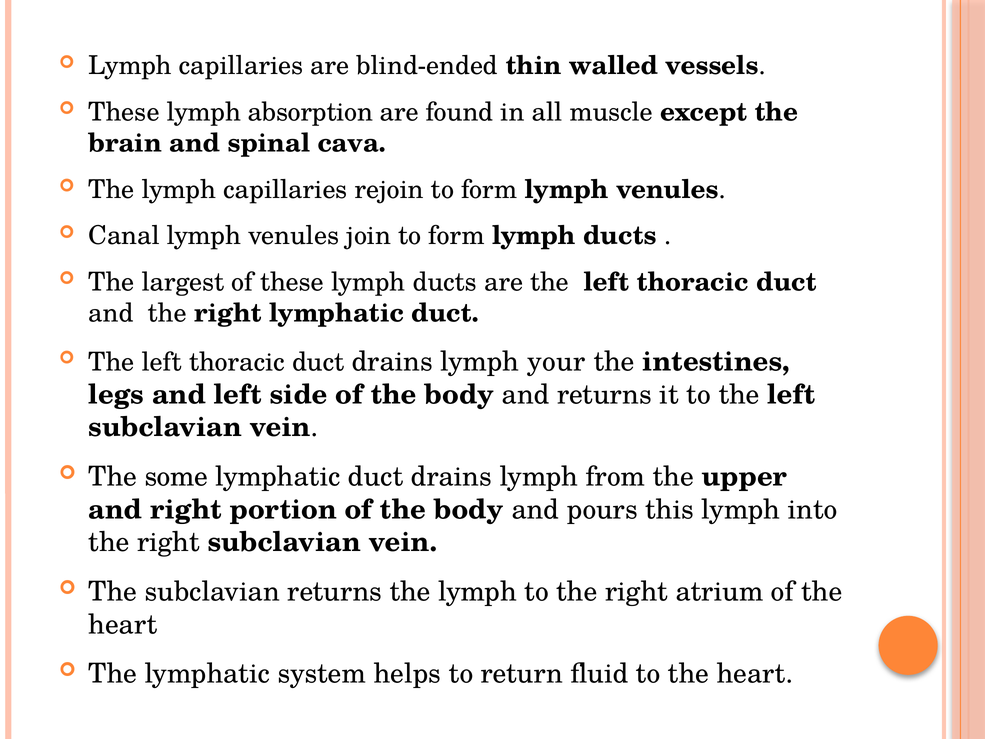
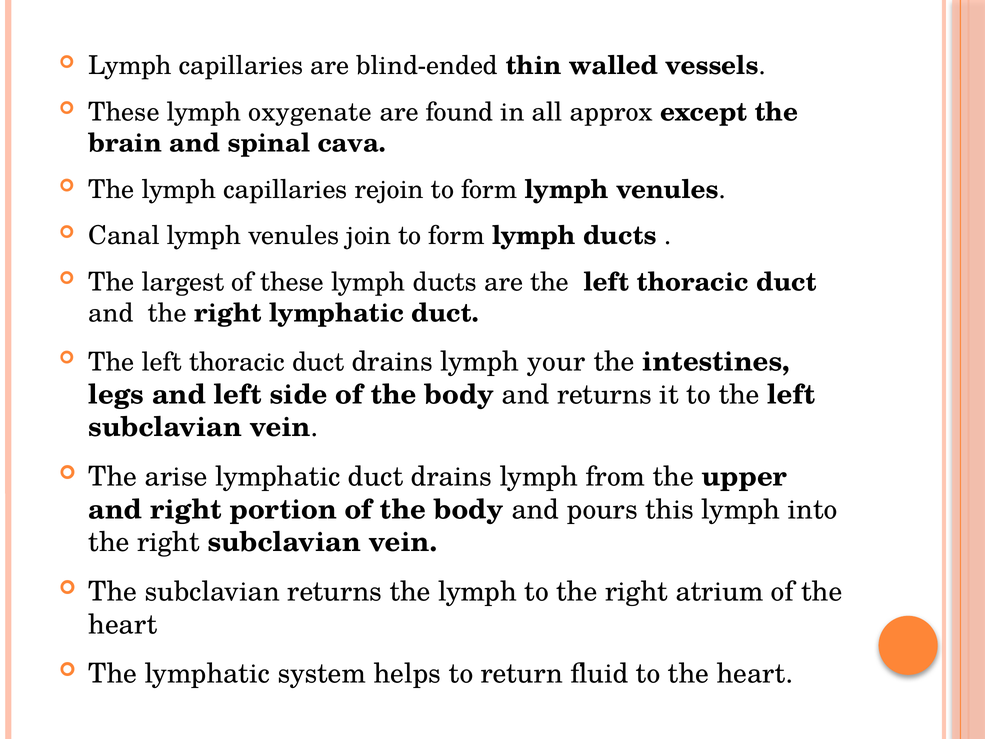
absorption: absorption -> oxygenate
muscle: muscle -> approx
some: some -> arise
